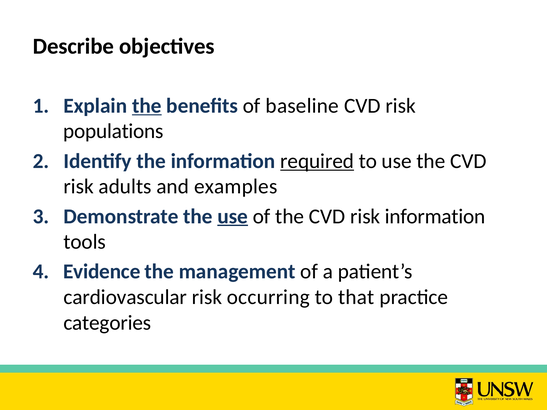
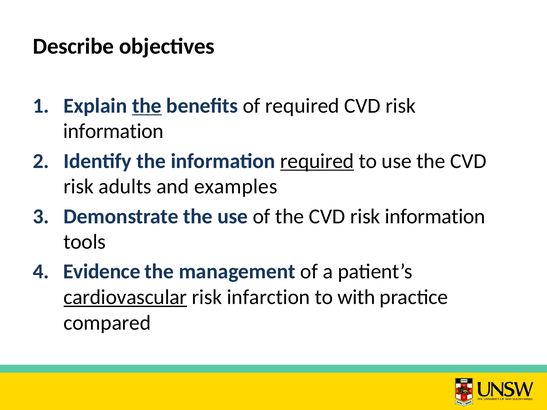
of baseline: baseline -> required
populations at (113, 131): populations -> information
use at (233, 216) underline: present -> none
cardiovascular underline: none -> present
occurring: occurring -> infarction
that: that -> with
categories: categories -> compared
